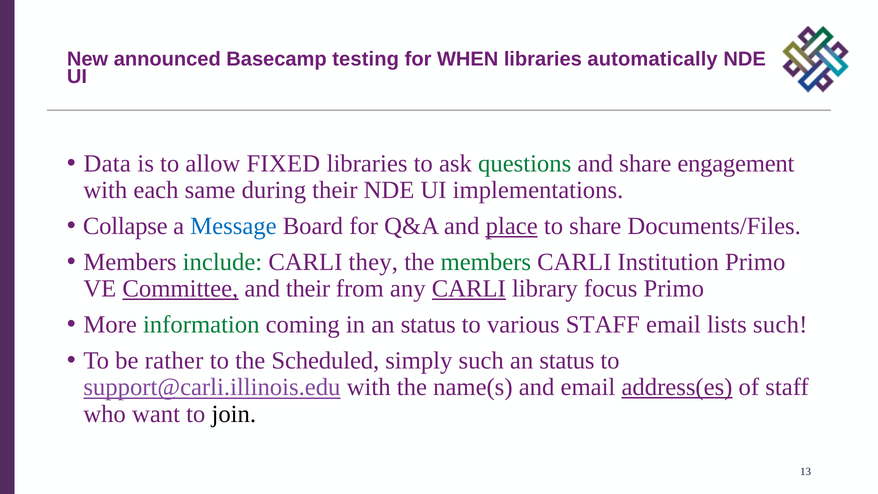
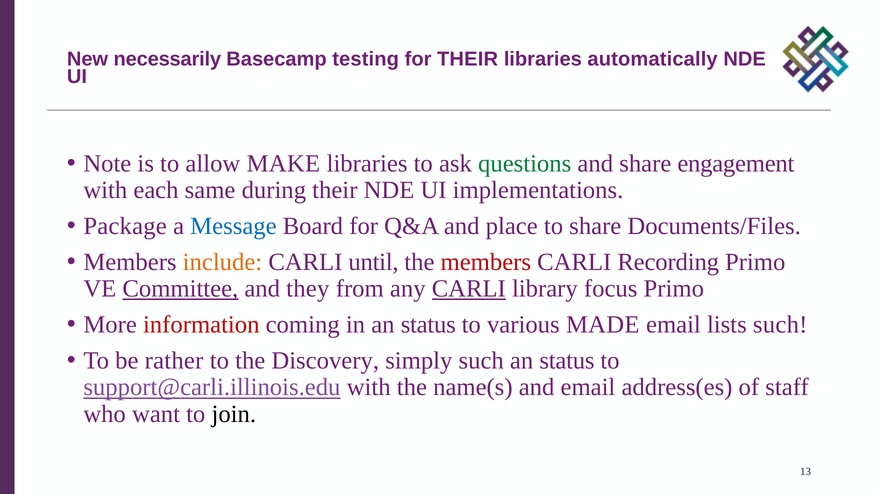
announced: announced -> necessarily
for WHEN: WHEN -> THEIR
Data: Data -> Note
FIXED: FIXED -> MAKE
Collapse: Collapse -> Package
place underline: present -> none
include colour: green -> orange
they: they -> until
members at (486, 262) colour: green -> red
Institution: Institution -> Recording
and their: their -> they
information colour: green -> red
various STAFF: STAFF -> MADE
Scheduled: Scheduled -> Discovery
address(es underline: present -> none
